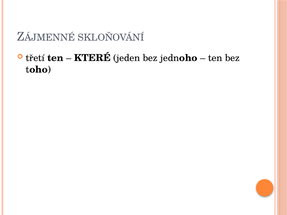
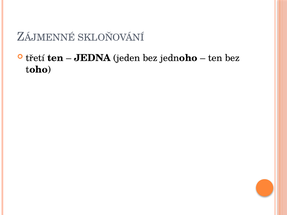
KTERÉ: KTERÉ -> JEDNA
